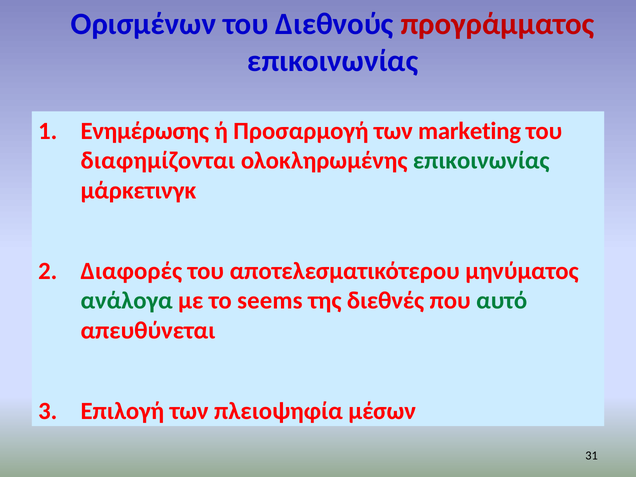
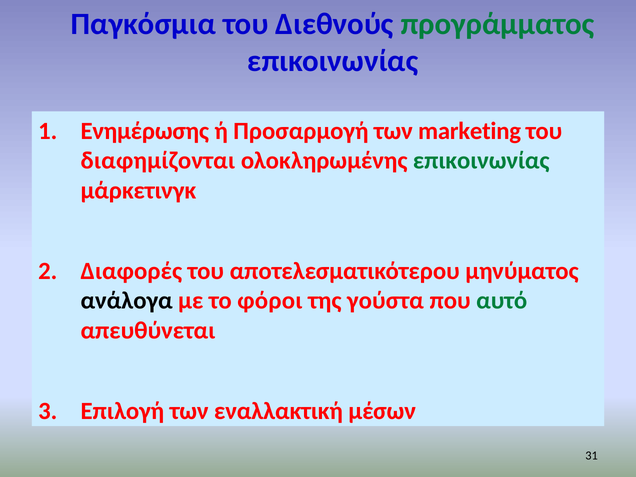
Ορισμένων: Ορισμένων -> Παγκόσμια
προγράμματος colour: red -> green
ανάλογα colour: green -> black
seems: seems -> φόροι
διεθνές: διεθνές -> γούστα
πλειοψηφία: πλειοψηφία -> εναλλακτική
